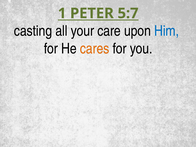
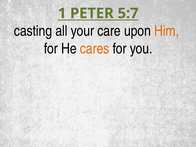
Him colour: blue -> orange
